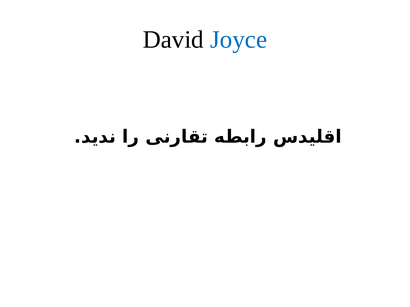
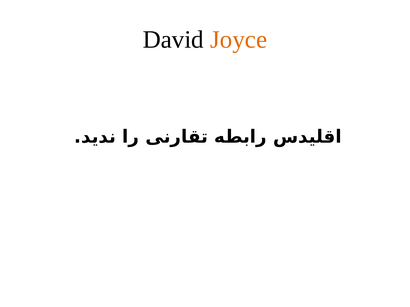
Joyce colour: blue -> orange
